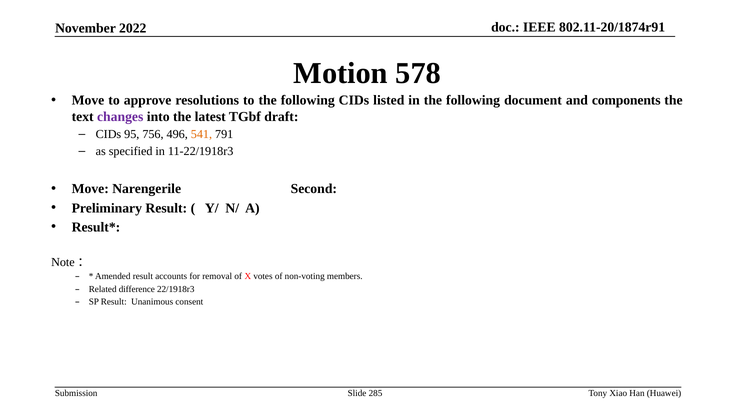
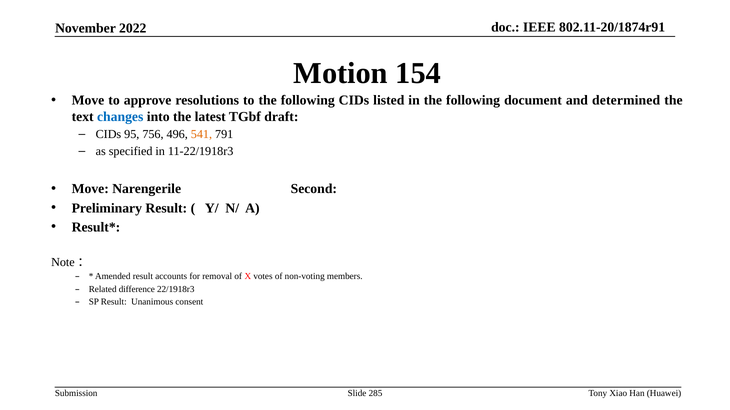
578: 578 -> 154
components: components -> determined
changes colour: purple -> blue
